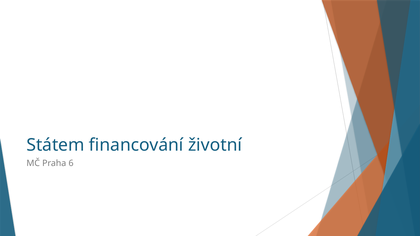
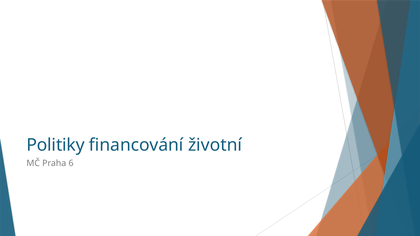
Státem: Státem -> Politiky
